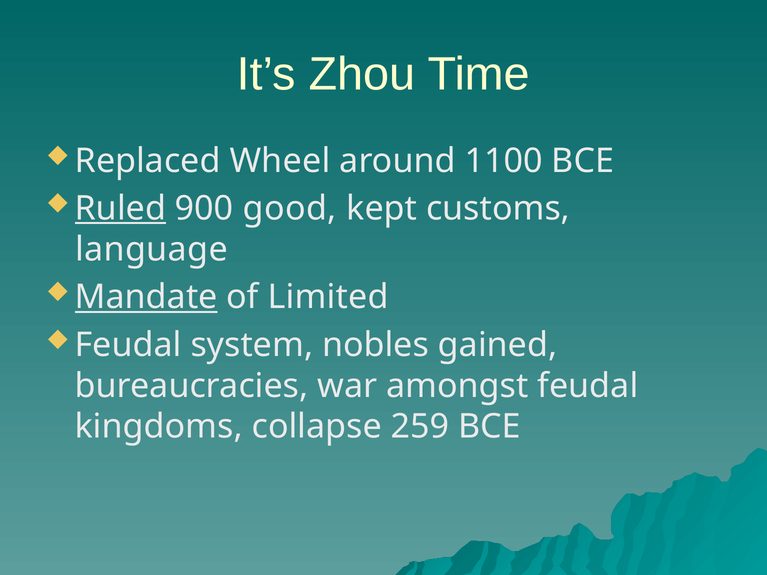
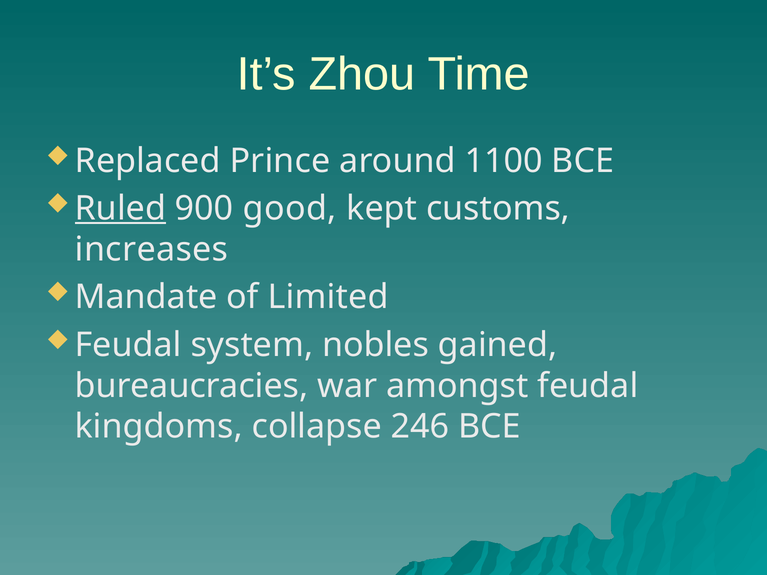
Wheel: Wheel -> Prince
language: language -> increases
Mandate underline: present -> none
259: 259 -> 246
